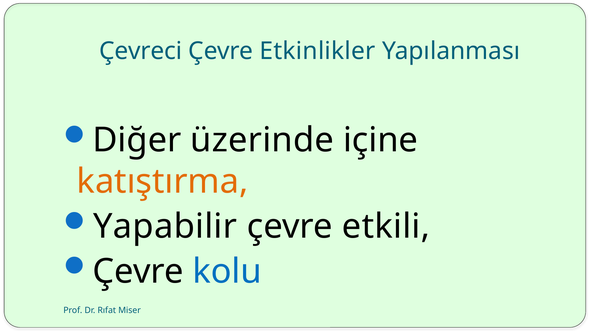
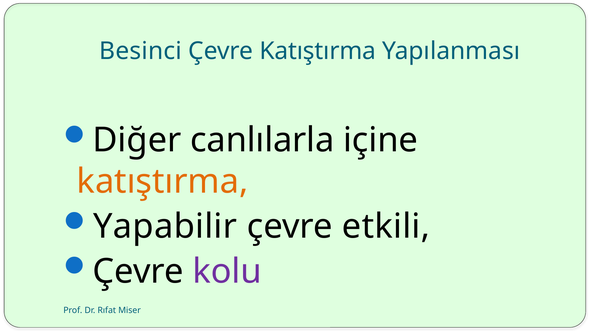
Çevreci: Çevreci -> Besinci
Çevre Etkinlikler: Etkinlikler -> Katıştırma
üzerinde: üzerinde -> canlılarla
kolu colour: blue -> purple
